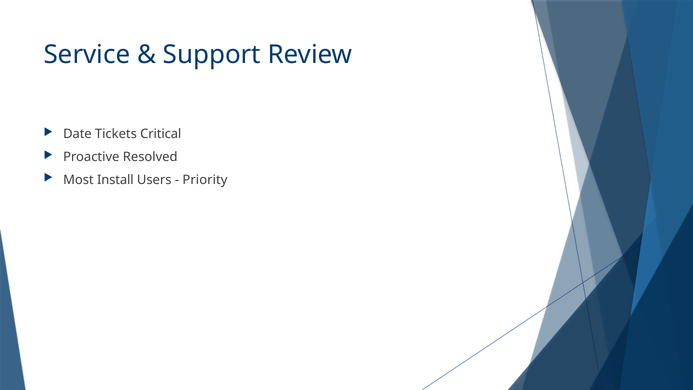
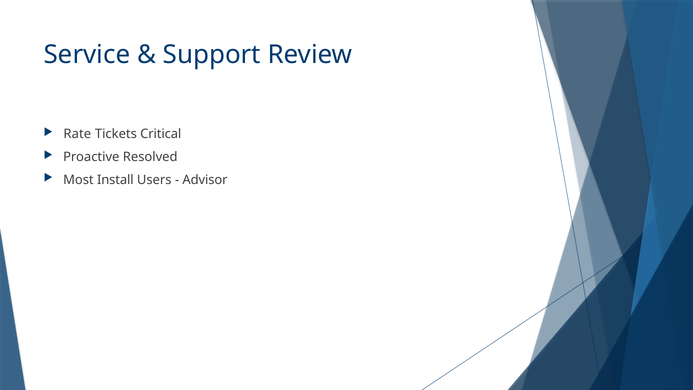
Date: Date -> Rate
Priority: Priority -> Advisor
